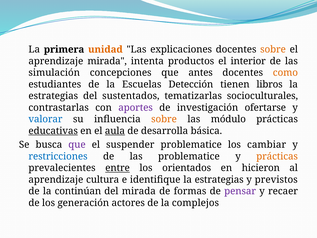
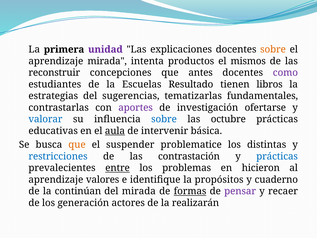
unidad colour: orange -> purple
interior: interior -> mismos
simulación: simulación -> reconstruir
como colour: orange -> purple
Detección: Detección -> Resultado
sustentados: sustentados -> sugerencias
socioculturales: socioculturales -> fundamentales
sobre at (164, 119) colour: orange -> blue
módulo: módulo -> octubre
educativas underline: present -> none
desarrolla: desarrolla -> intervenir
que at (77, 145) colour: purple -> orange
cambiar: cambiar -> distintas
las problematice: problematice -> contrastación
prácticas at (277, 156) colour: orange -> blue
orientados: orientados -> problemas
cultura: cultura -> valores
identifique la estrategias: estrategias -> propósitos
previstos: previstos -> cuaderno
formas underline: none -> present
complejos: complejos -> realizarán
